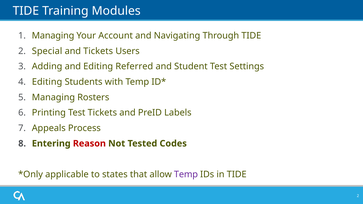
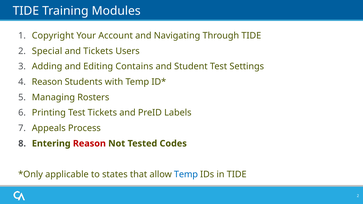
Managing at (53, 36): Managing -> Copyright
Referred: Referred -> Contains
Editing at (47, 82): Editing -> Reason
Temp at (186, 174) colour: purple -> blue
